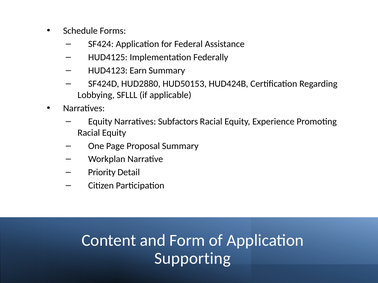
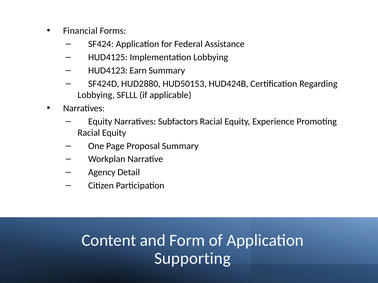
Schedule: Schedule -> Financial
Implementation Federally: Federally -> Lobbying
Priority: Priority -> Agency
